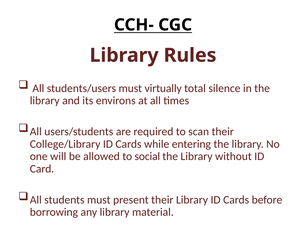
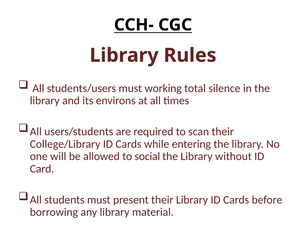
virtually: virtually -> working
